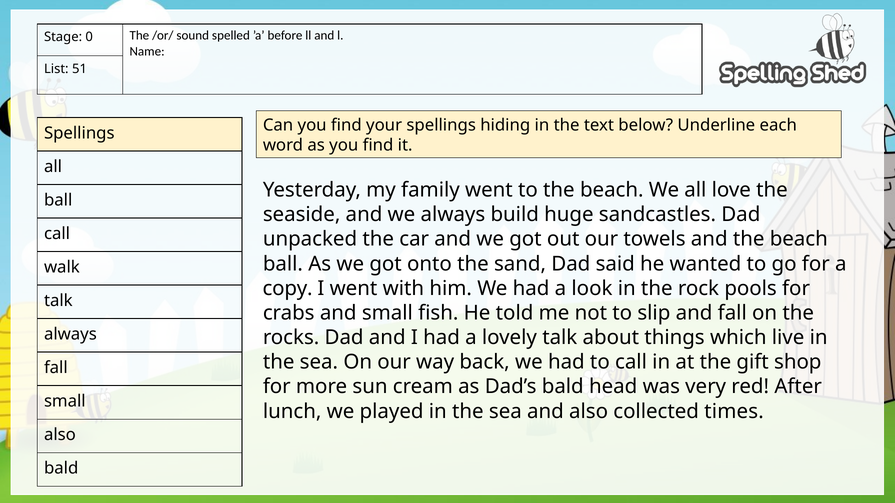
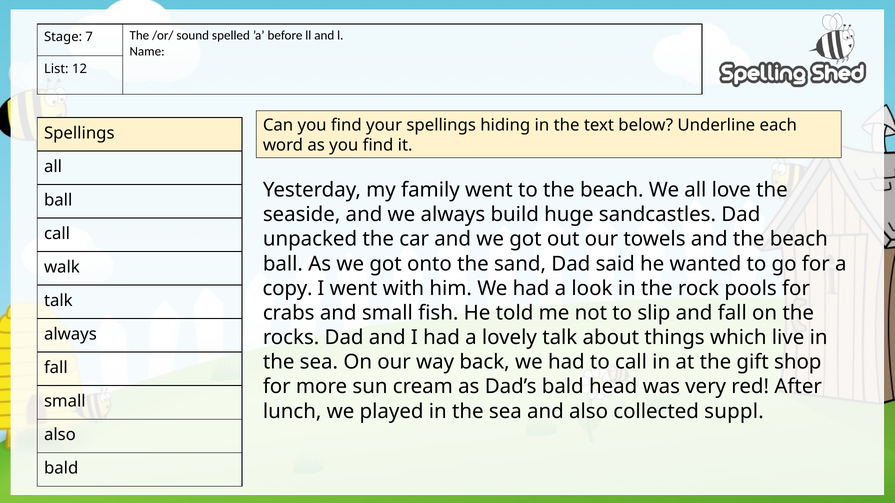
0: 0 -> 7
51: 51 -> 12
times: times -> suppl
